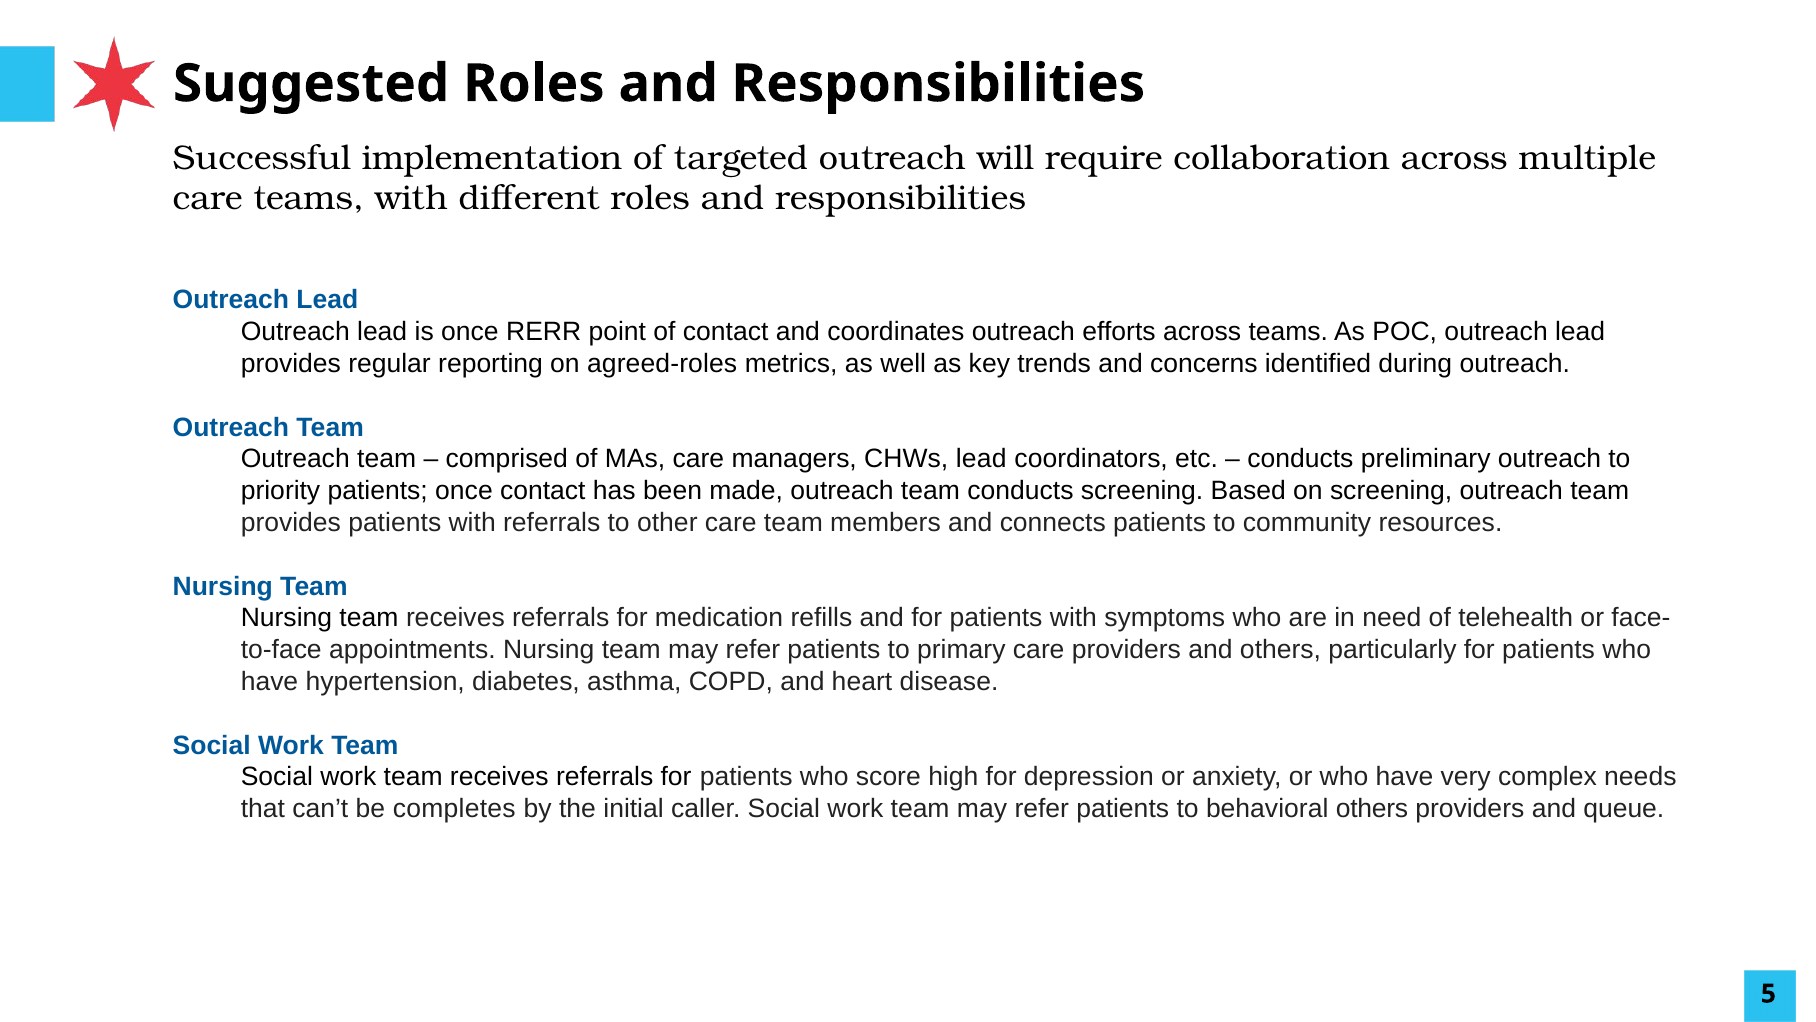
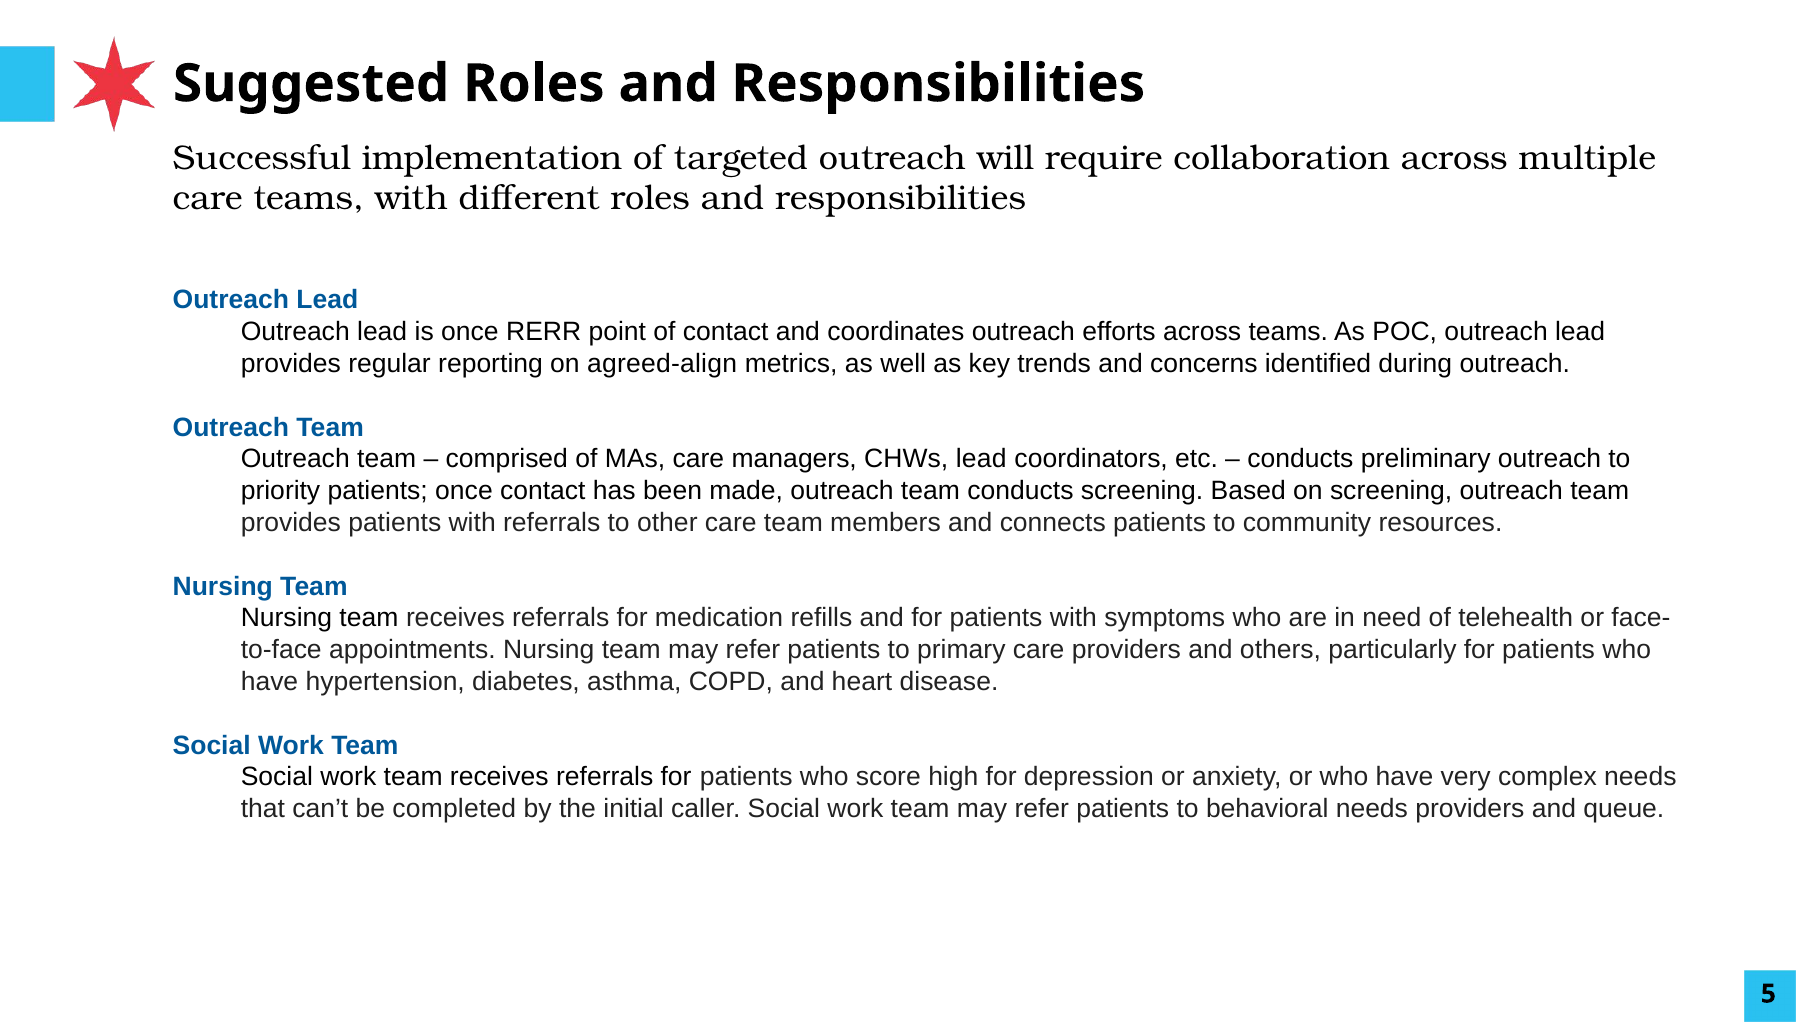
agreed-roles: agreed-roles -> agreed-align
completes: completes -> completed
behavioral others: others -> needs
